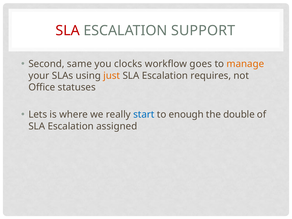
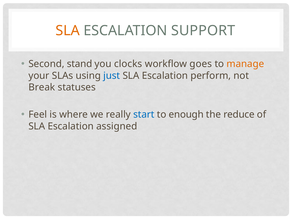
SLA at (68, 31) colour: red -> orange
same: same -> stand
just colour: orange -> blue
requires: requires -> perform
Office: Office -> Break
Lets: Lets -> Feel
double: double -> reduce
